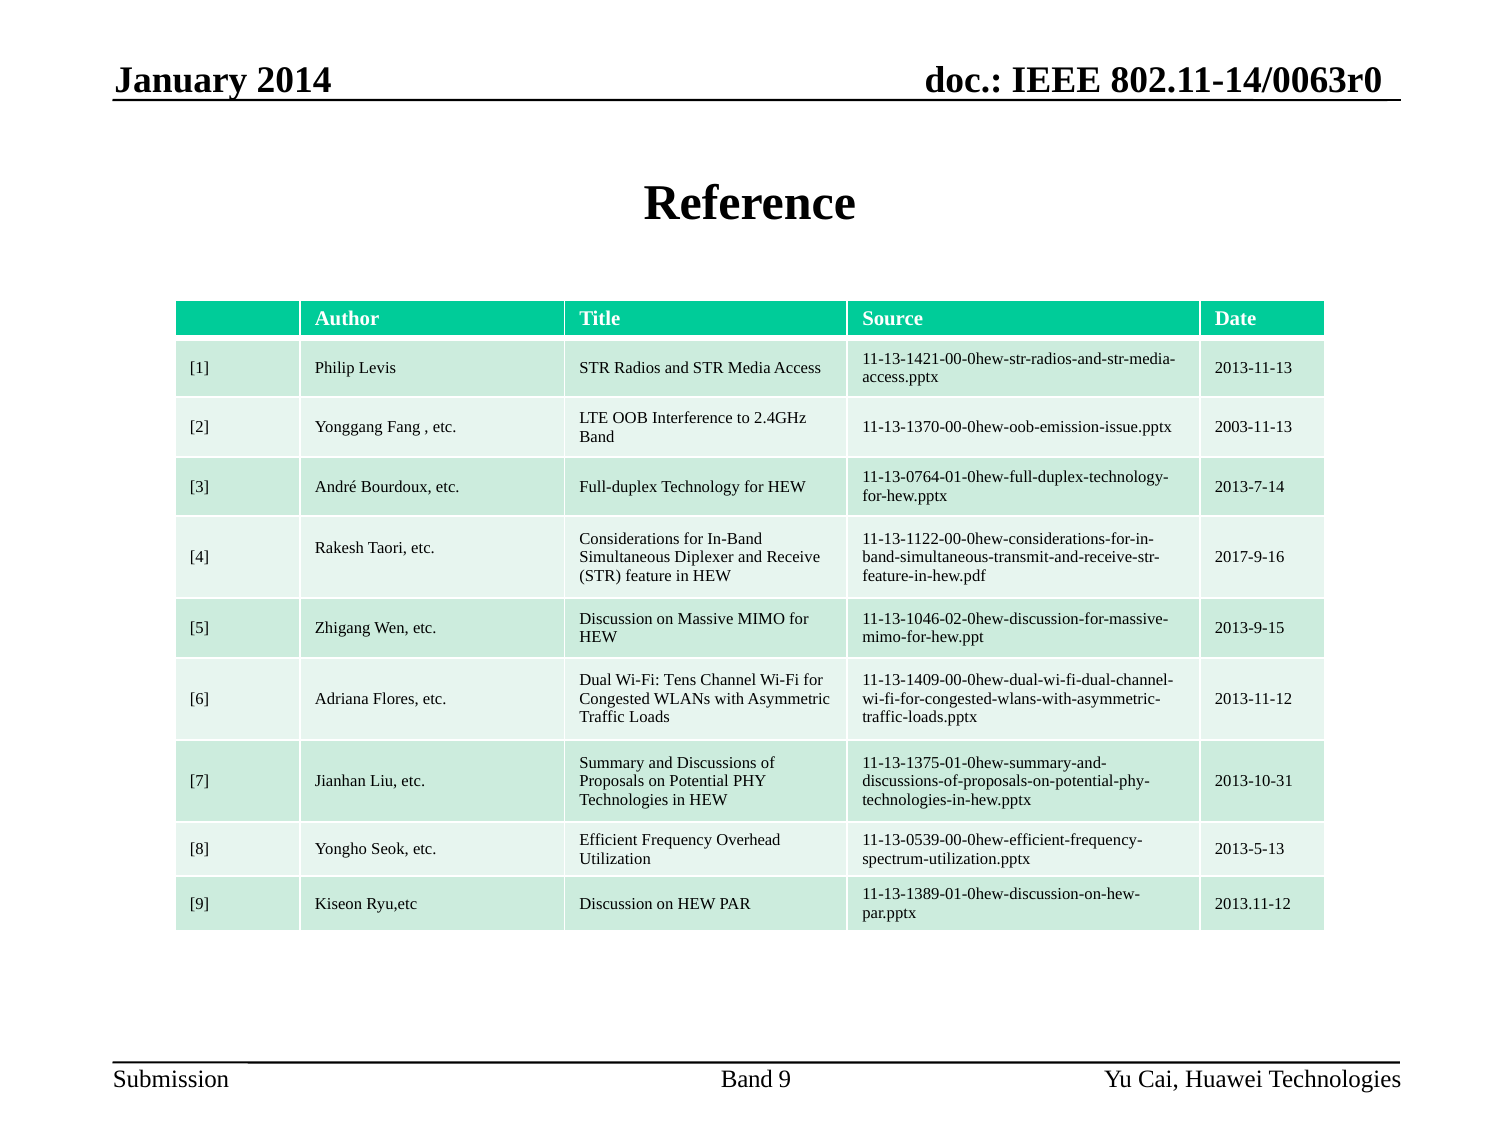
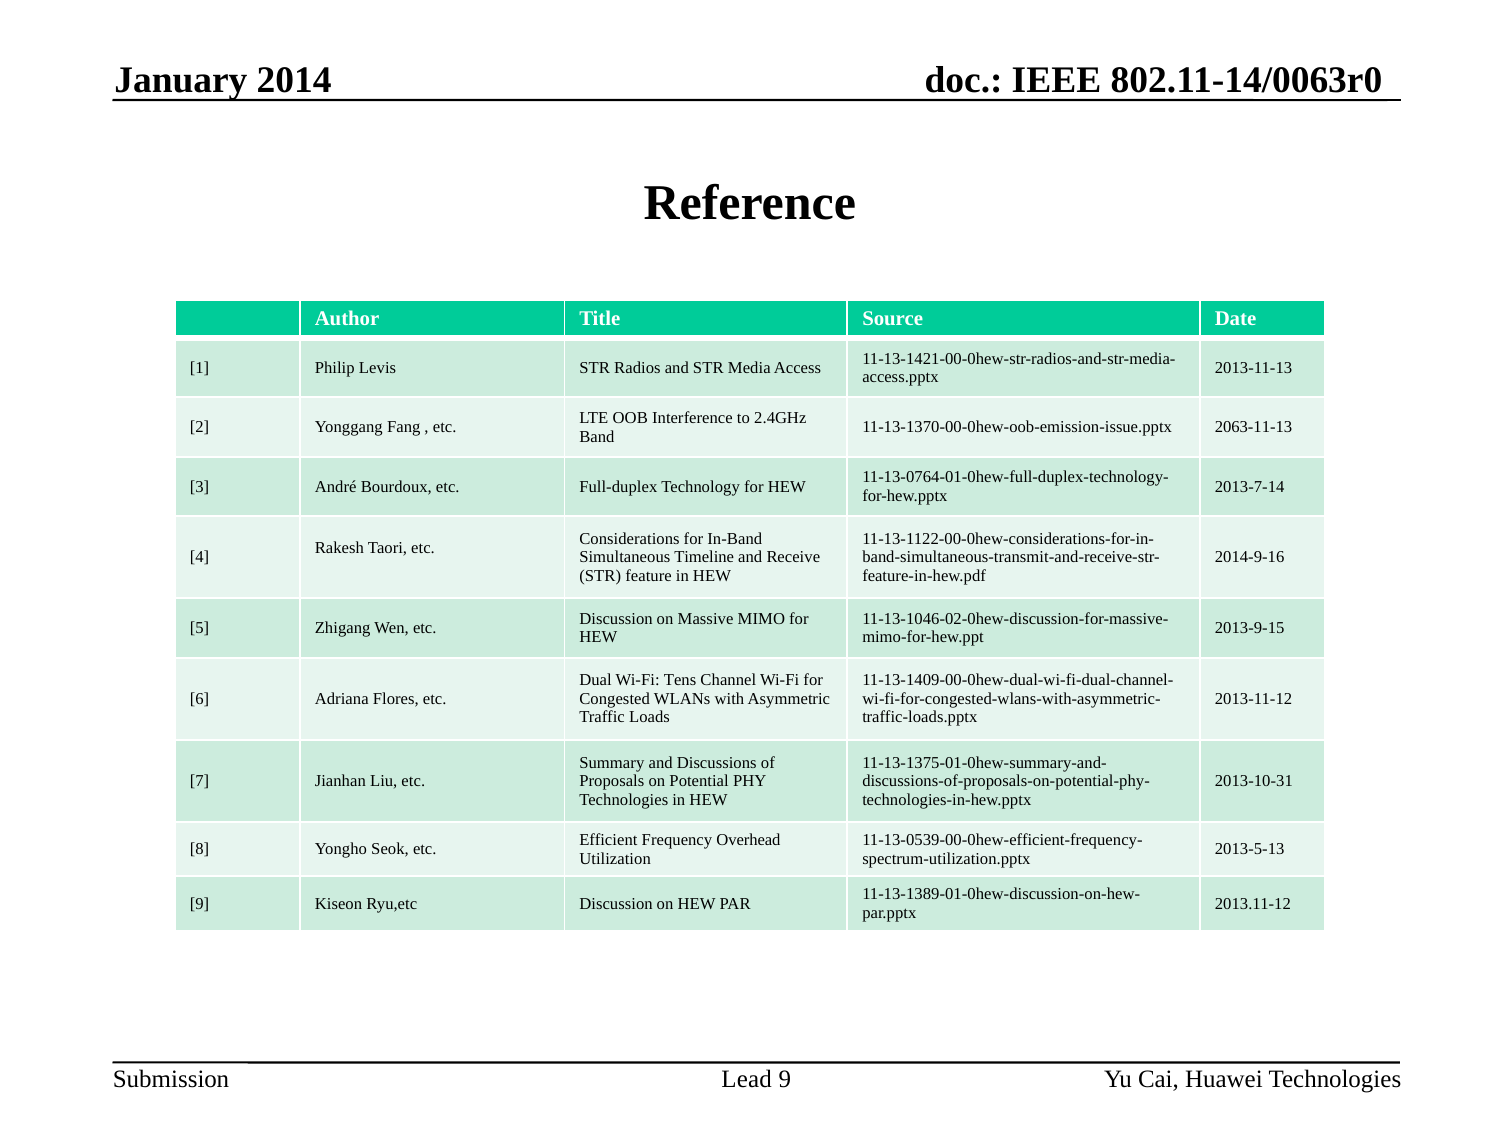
2003-11-13: 2003-11-13 -> 2063-11-13
Diplexer: Diplexer -> Timeline
2017-9-16: 2017-9-16 -> 2014-9-16
Band at (747, 1079): Band -> Lead
